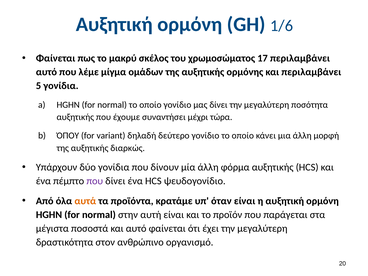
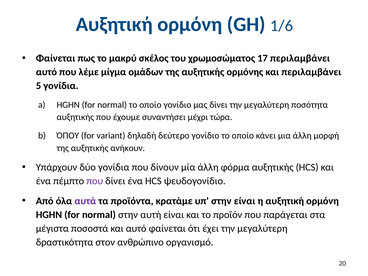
διαρκώς: διαρκώς -> ανήκουν
αυτά colour: orange -> purple
υπ όταν: όταν -> στην
